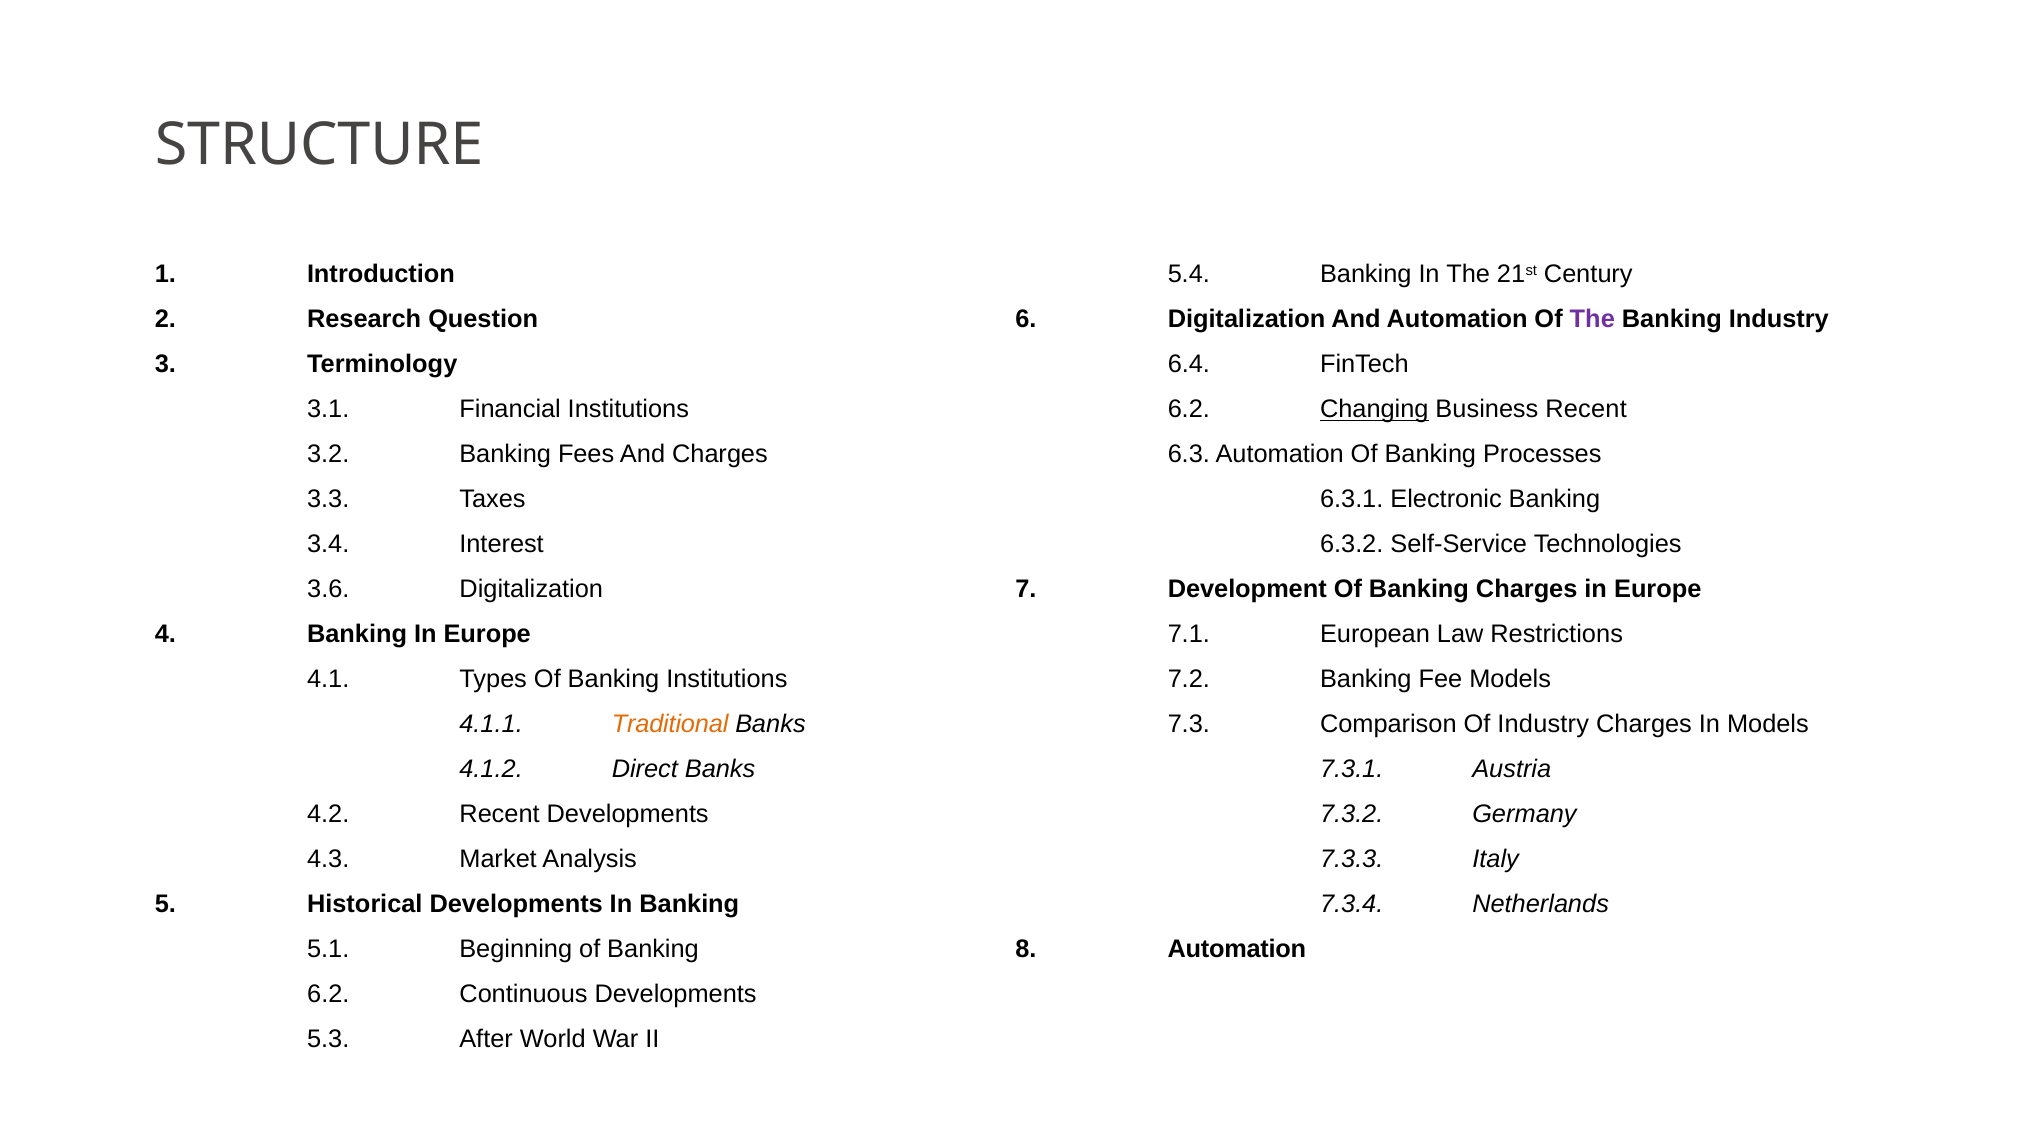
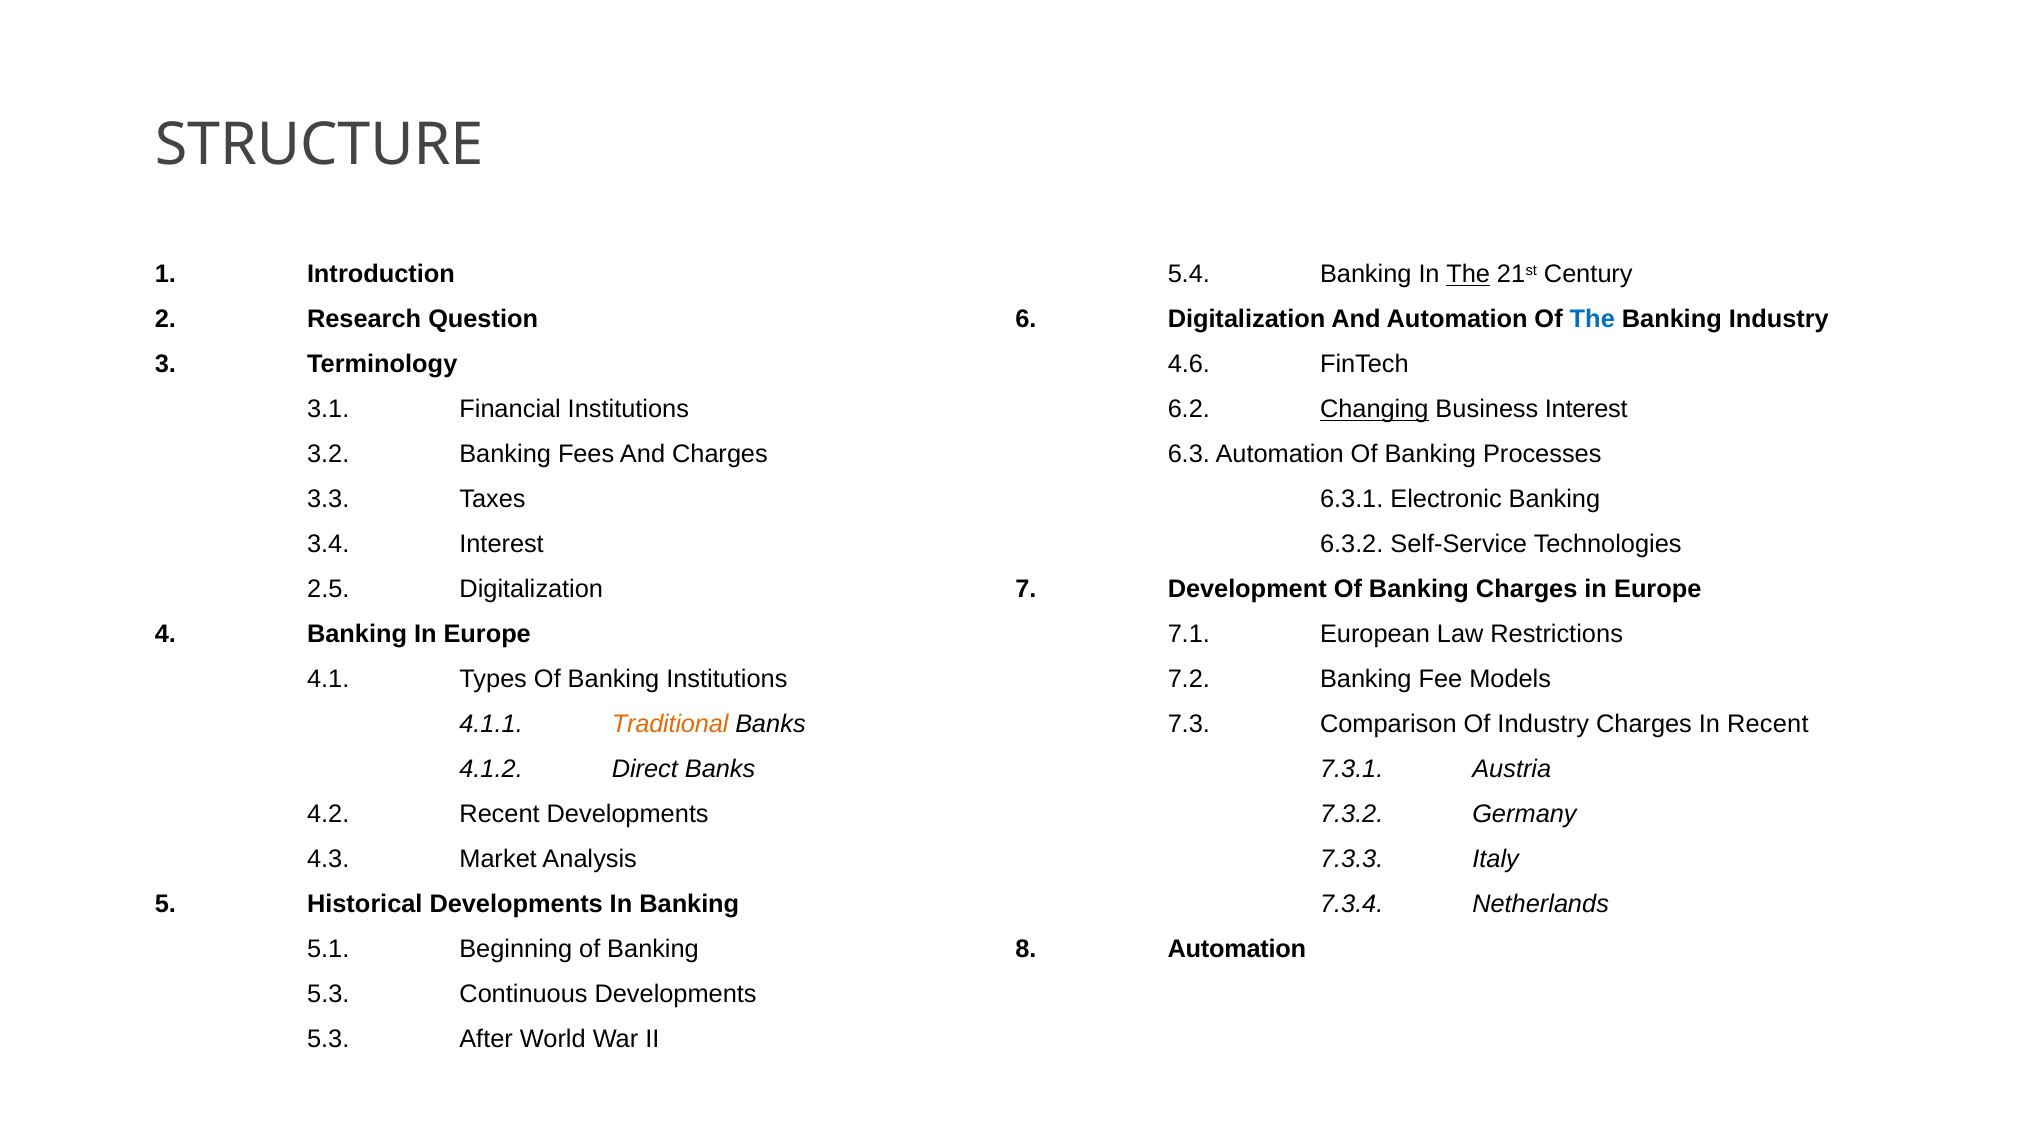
The at (1468, 275) underline: none -> present
The at (1592, 320) colour: purple -> blue
6.4: 6.4 -> 4.6
Business Recent: Recent -> Interest
3.6: 3.6 -> 2.5
In Models: Models -> Recent
6.2 at (328, 994): 6.2 -> 5.3
